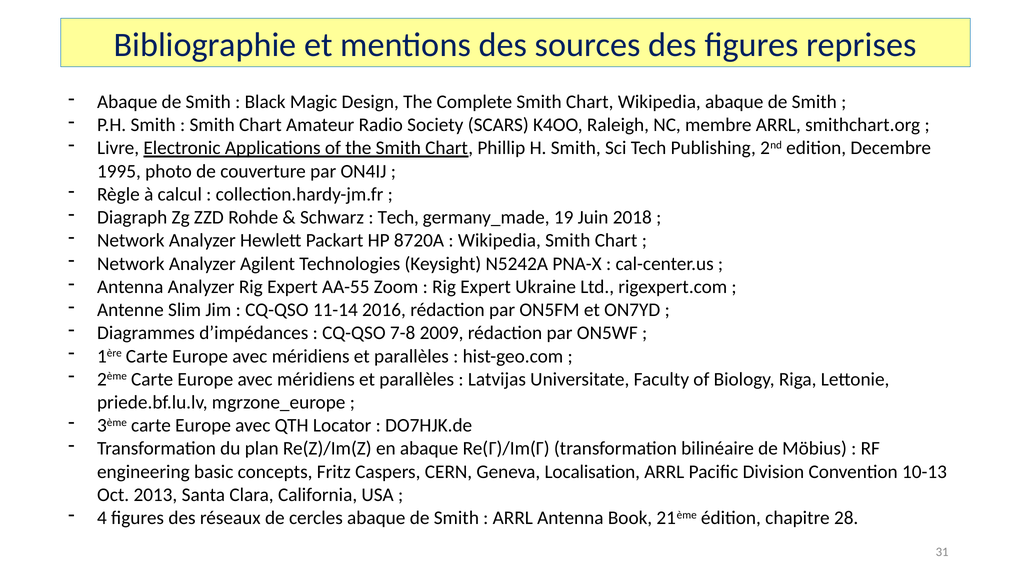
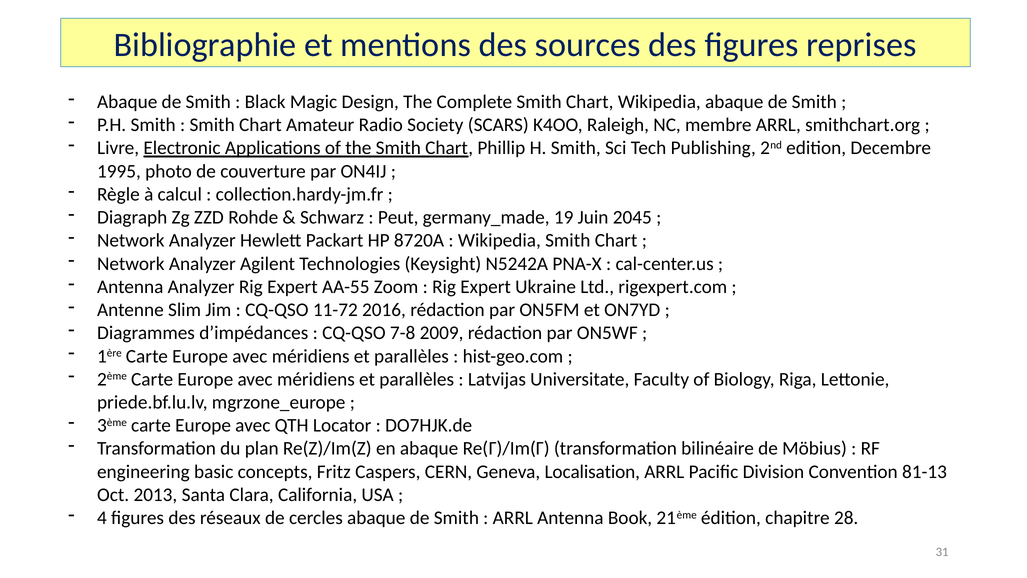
Tech at (398, 217): Tech -> Peut
2018: 2018 -> 2045
11-14: 11-14 -> 11-72
10-13: 10-13 -> 81-13
